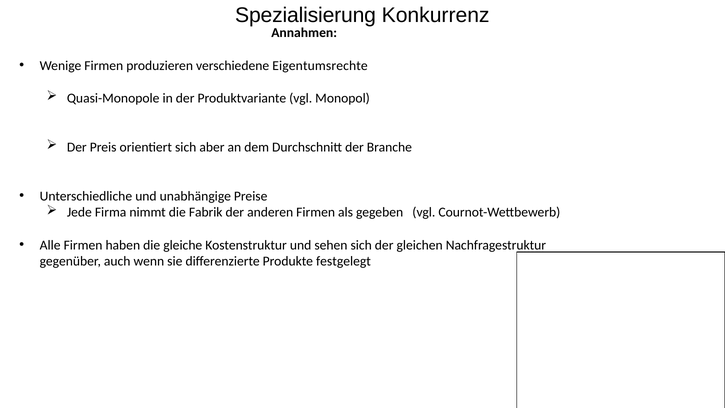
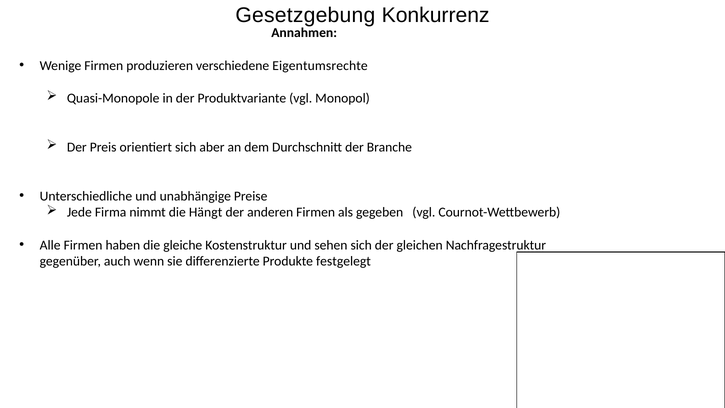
Spezialisierung: Spezialisierung -> Gesetzgebung
Fabrik: Fabrik -> Hängt
